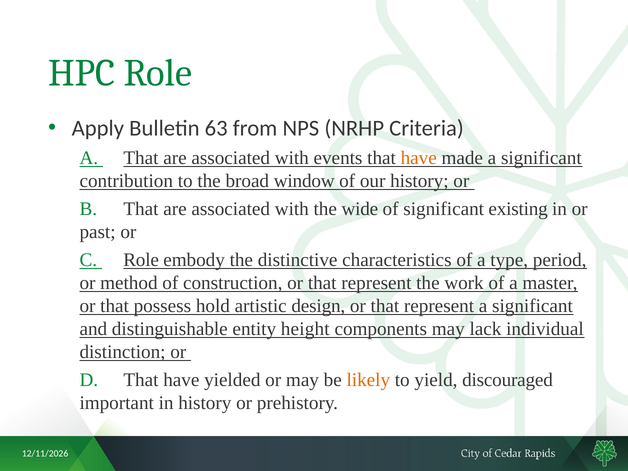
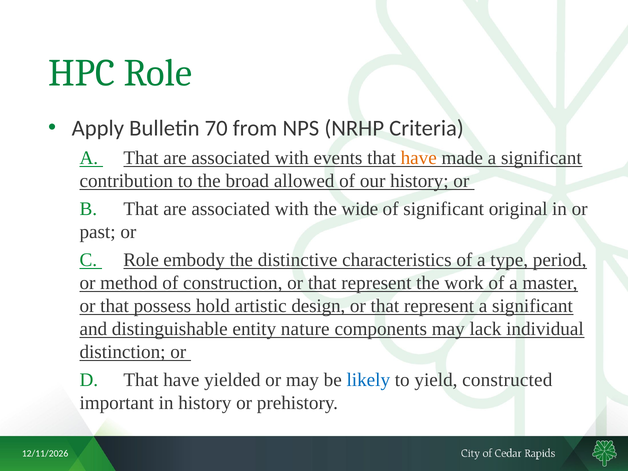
63: 63 -> 70
window: window -> allowed
existing: existing -> original
height: height -> nature
likely colour: orange -> blue
discouraged: discouraged -> constructed
